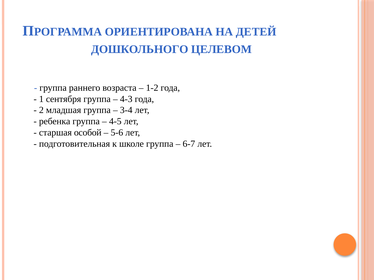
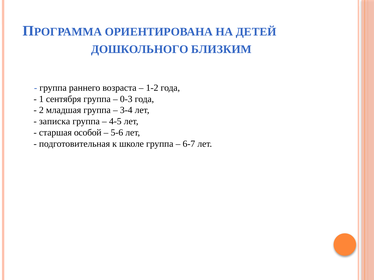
ЦЕЛЕВОМ: ЦЕЛЕВОМ -> БЛИЗКИМ
4-3: 4-3 -> 0-3
ребенка: ребенка -> записка
